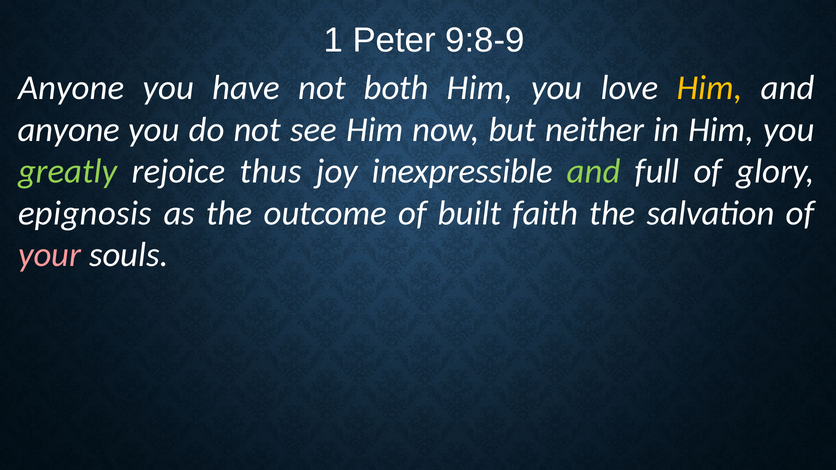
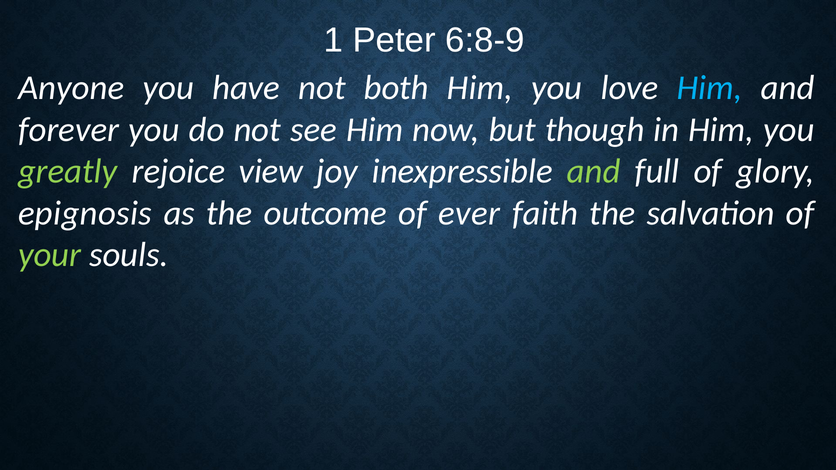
9:8-9: 9:8-9 -> 6:8-9
Him at (710, 88) colour: yellow -> light blue
anyone at (69, 130): anyone -> forever
neither: neither -> though
thus: thus -> view
built: built -> ever
your colour: pink -> light green
